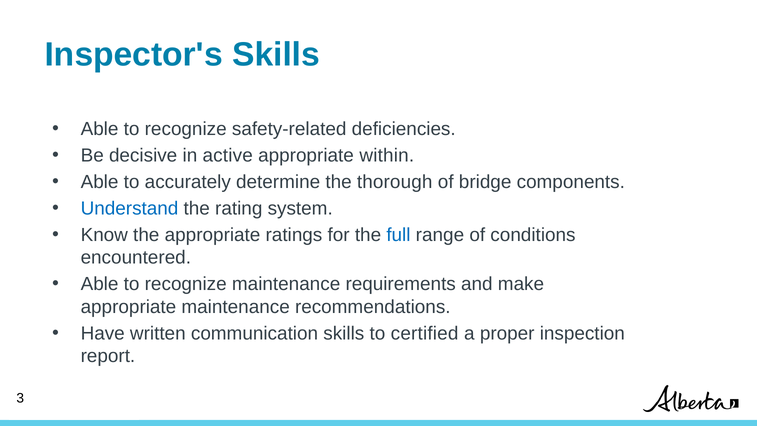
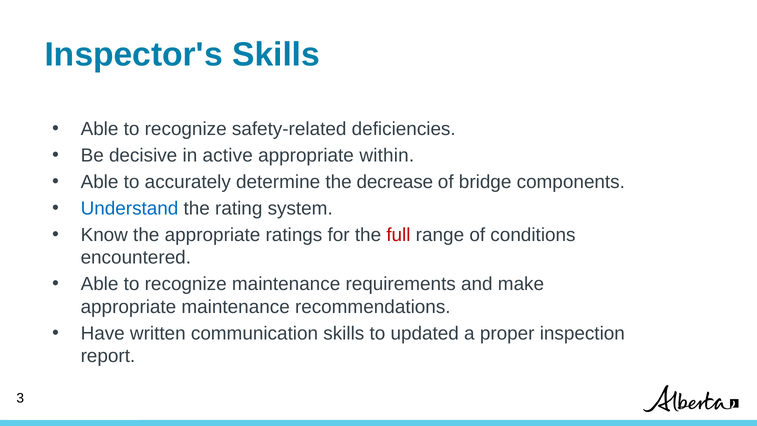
thorough: thorough -> decrease
full colour: blue -> red
certified: certified -> updated
